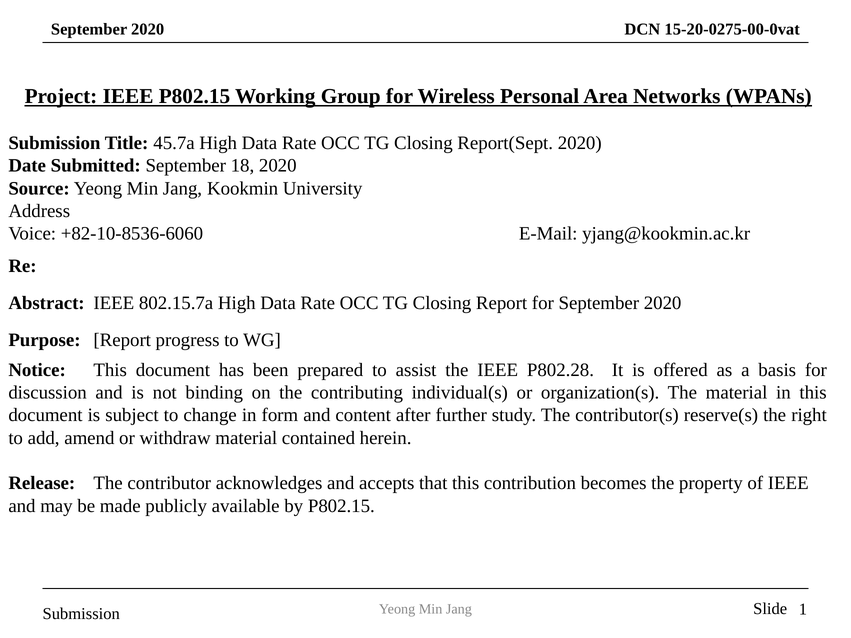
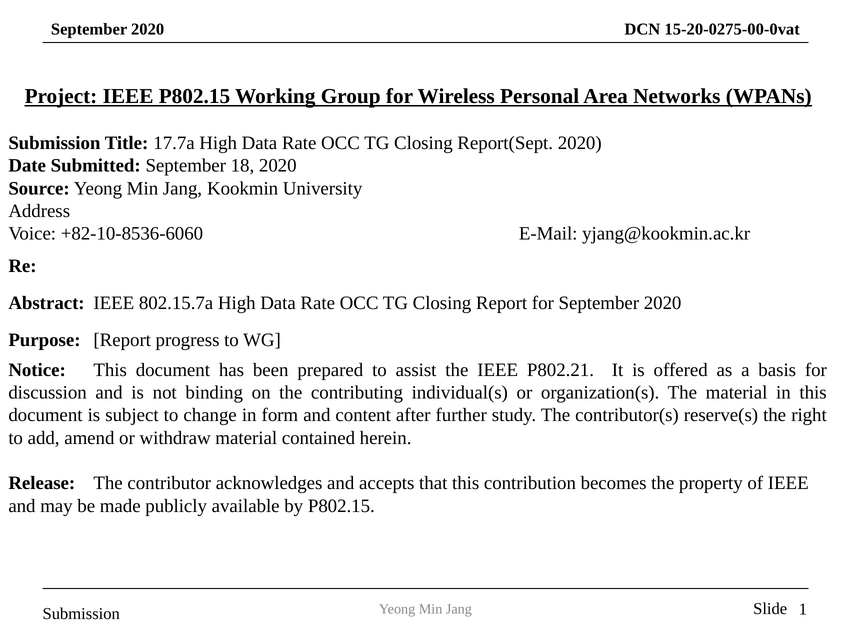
45.7a: 45.7a -> 17.7a
P802.28: P802.28 -> P802.21
